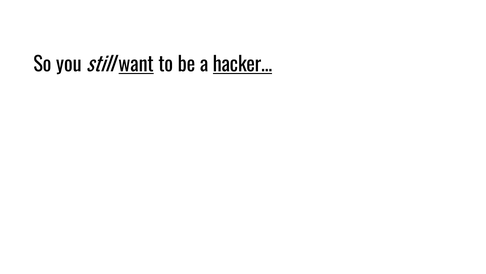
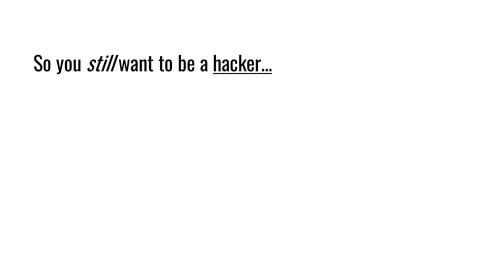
want underline: present -> none
